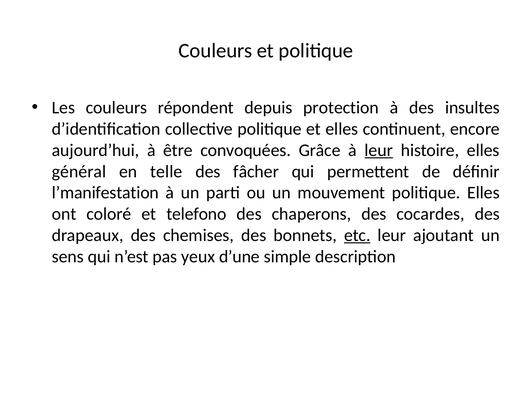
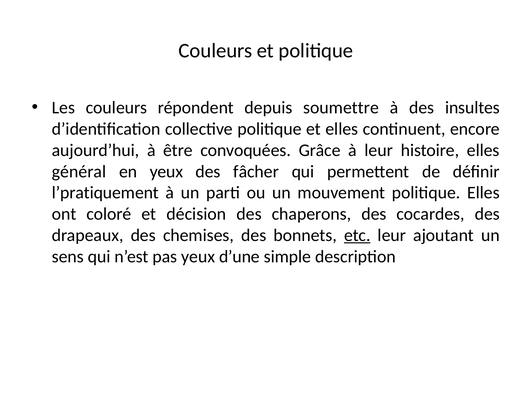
protection: protection -> soumettre
leur at (379, 150) underline: present -> none
en telle: telle -> yeux
l’manifestation: l’manifestation -> l’pratiquement
telefono: telefono -> décision
